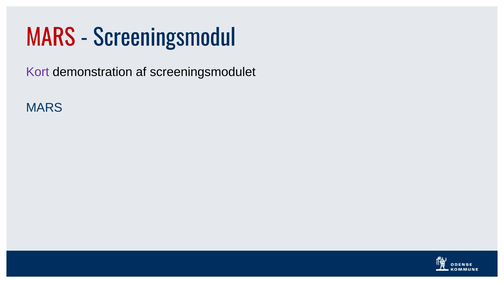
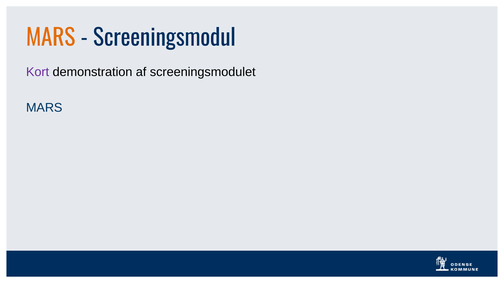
MARS at (51, 38) colour: red -> orange
